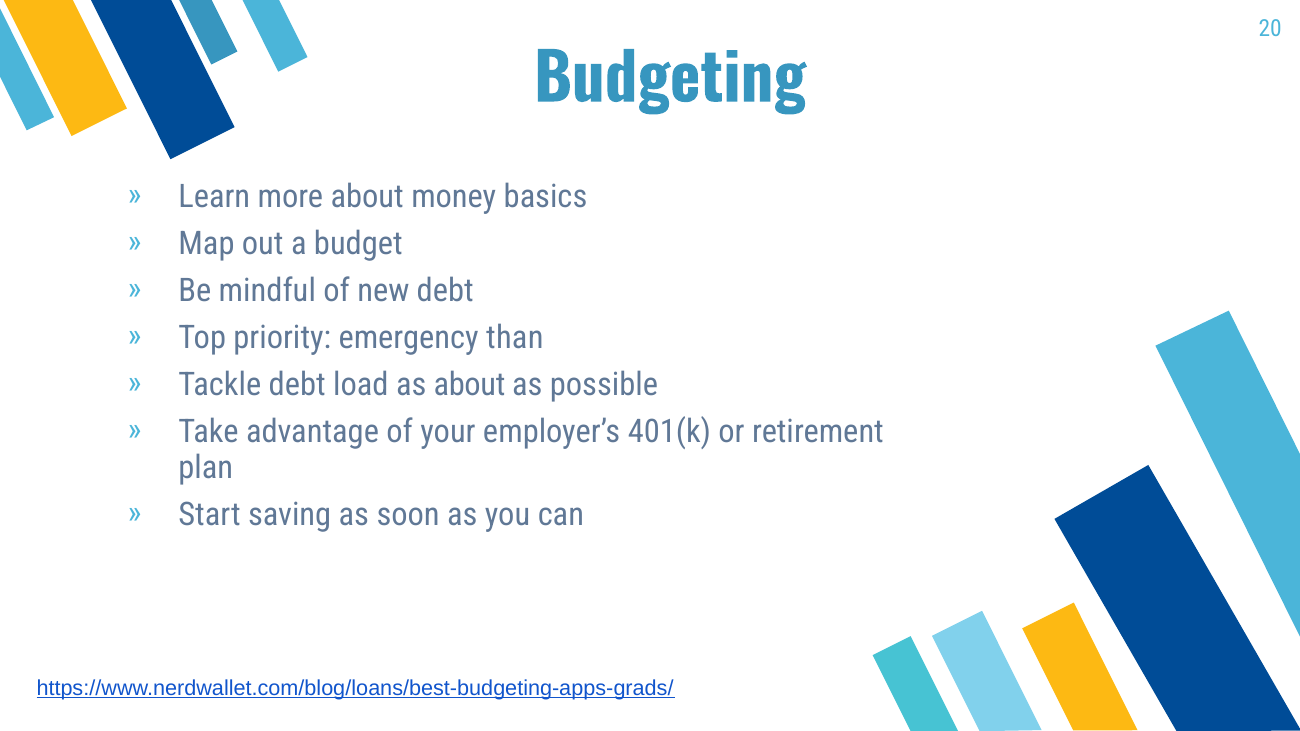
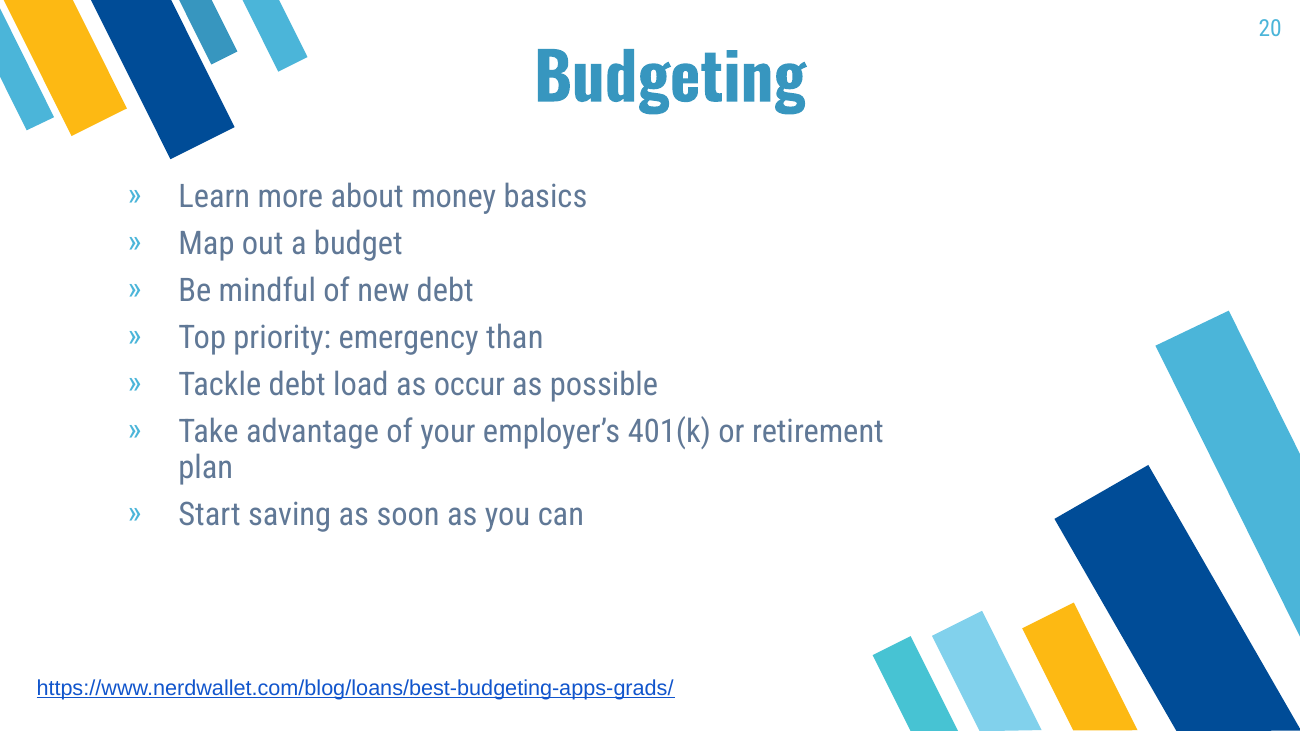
as about: about -> occur
